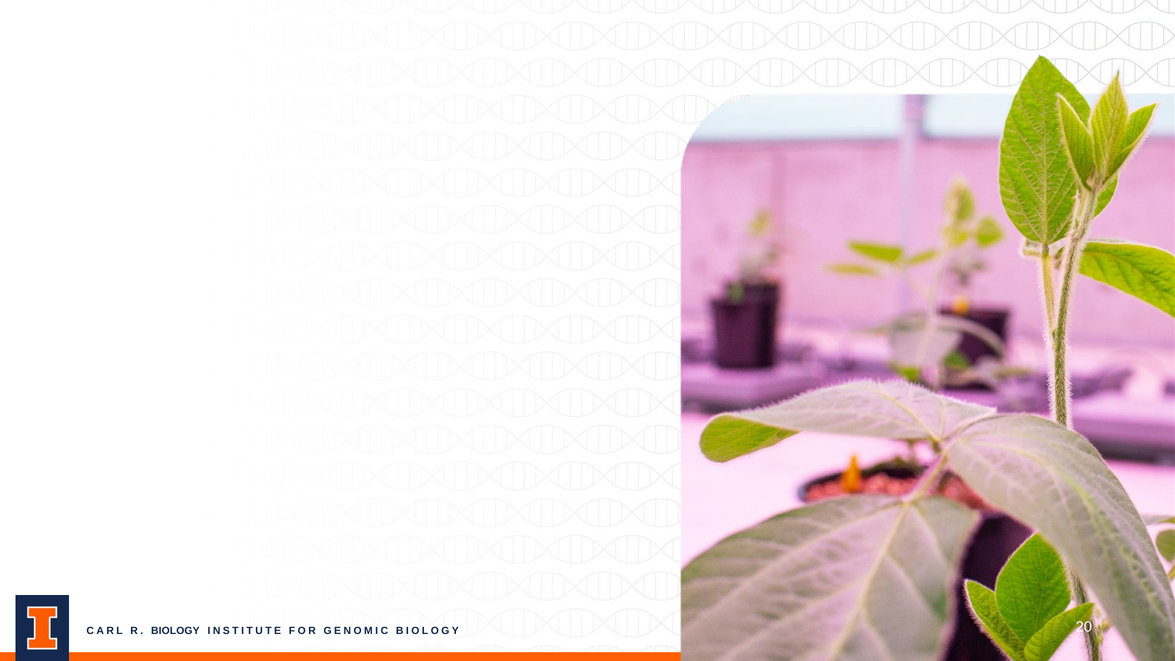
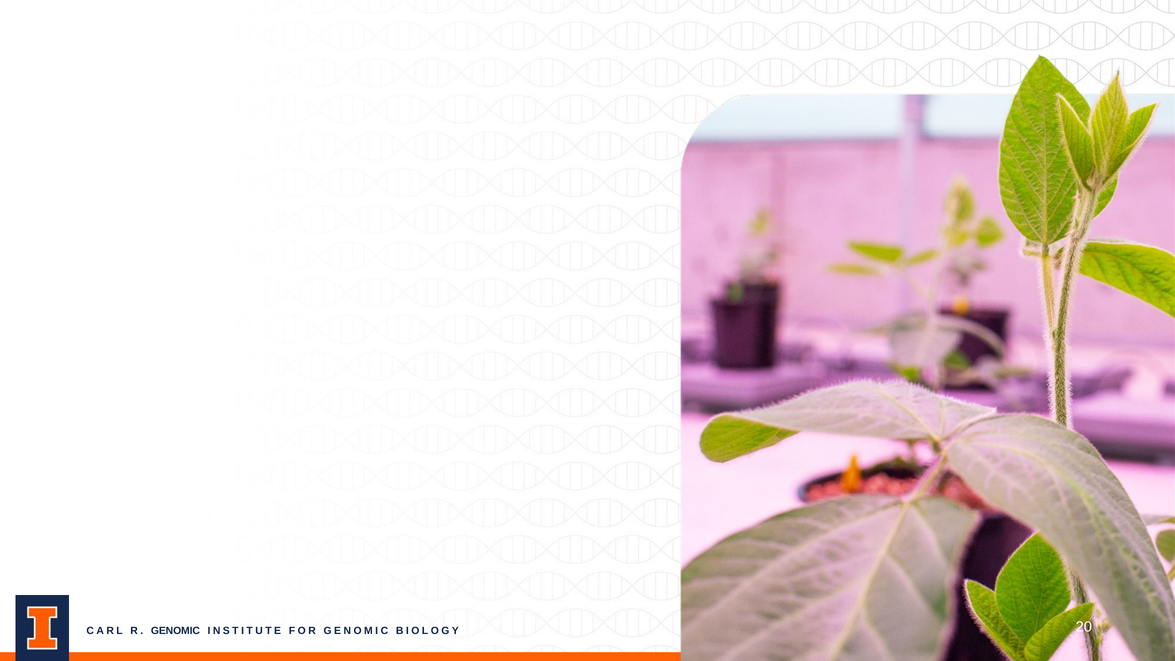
R BIOLOGY: BIOLOGY -> GENOMIC
